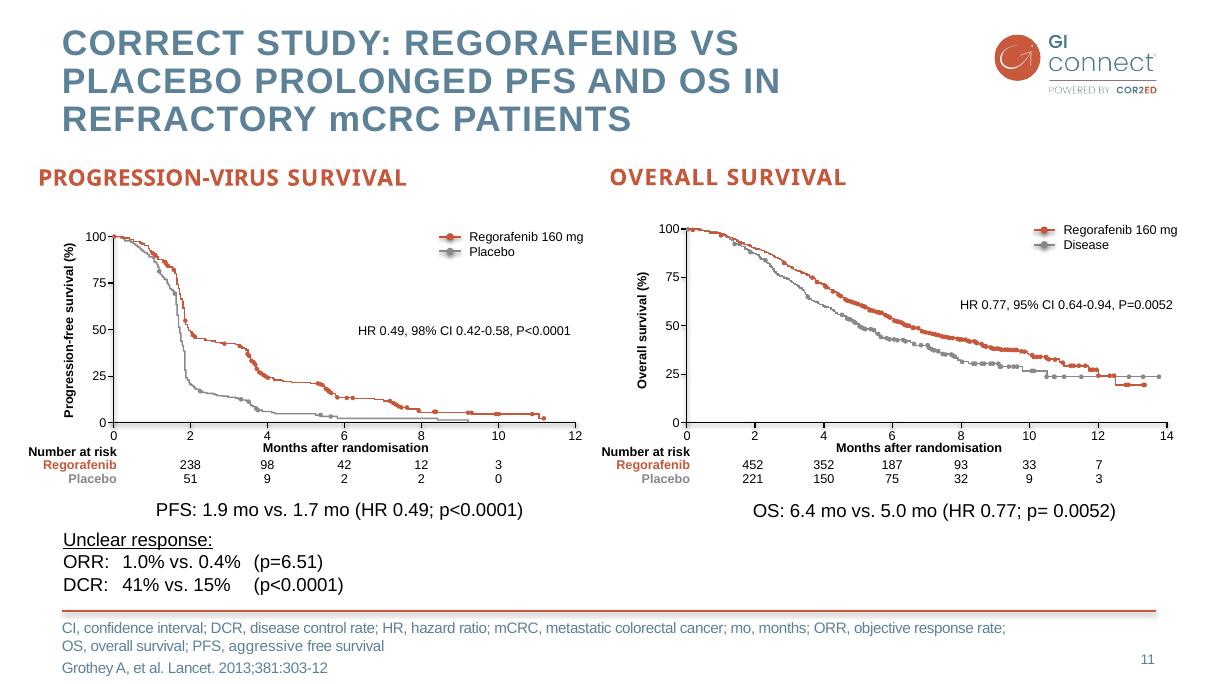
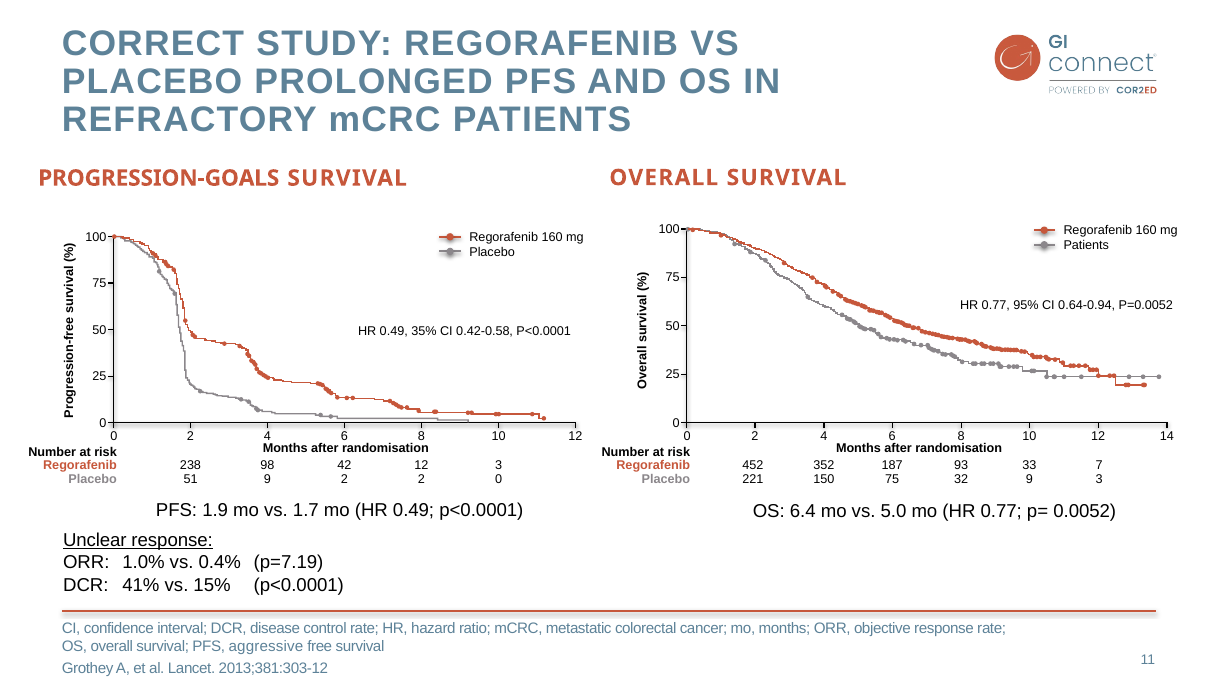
PROGRESSION-VIRUS: PROGRESSION-VIRUS -> PROGRESSION-GOALS
Disease at (1086, 246): Disease -> Patients
98%: 98% -> 35%
p=6.51: p=6.51 -> p=7.19
